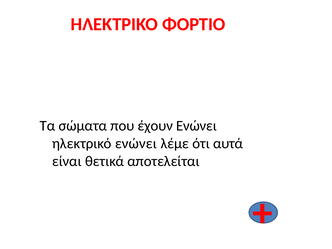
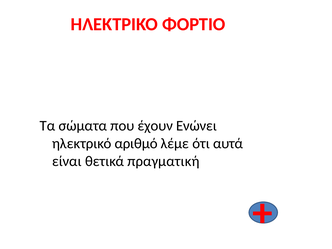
ηλεκτρικό ενώνει: ενώνει -> αριθμό
αποτελείται: αποτελείται -> πραγματική
